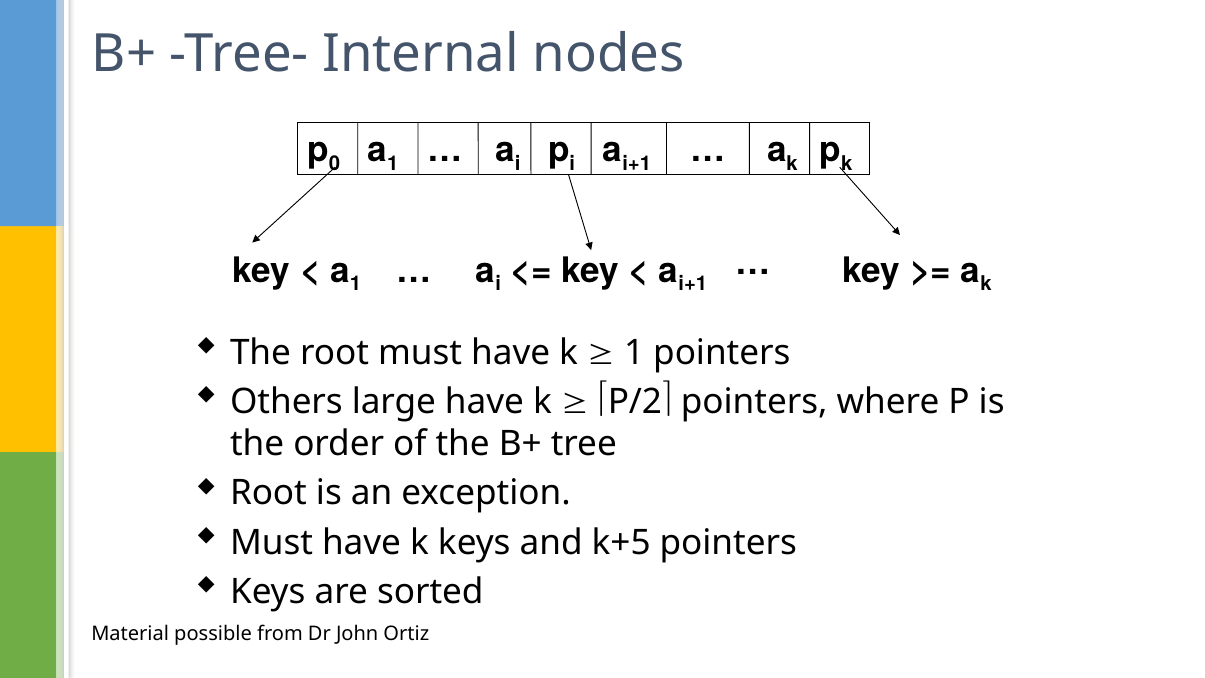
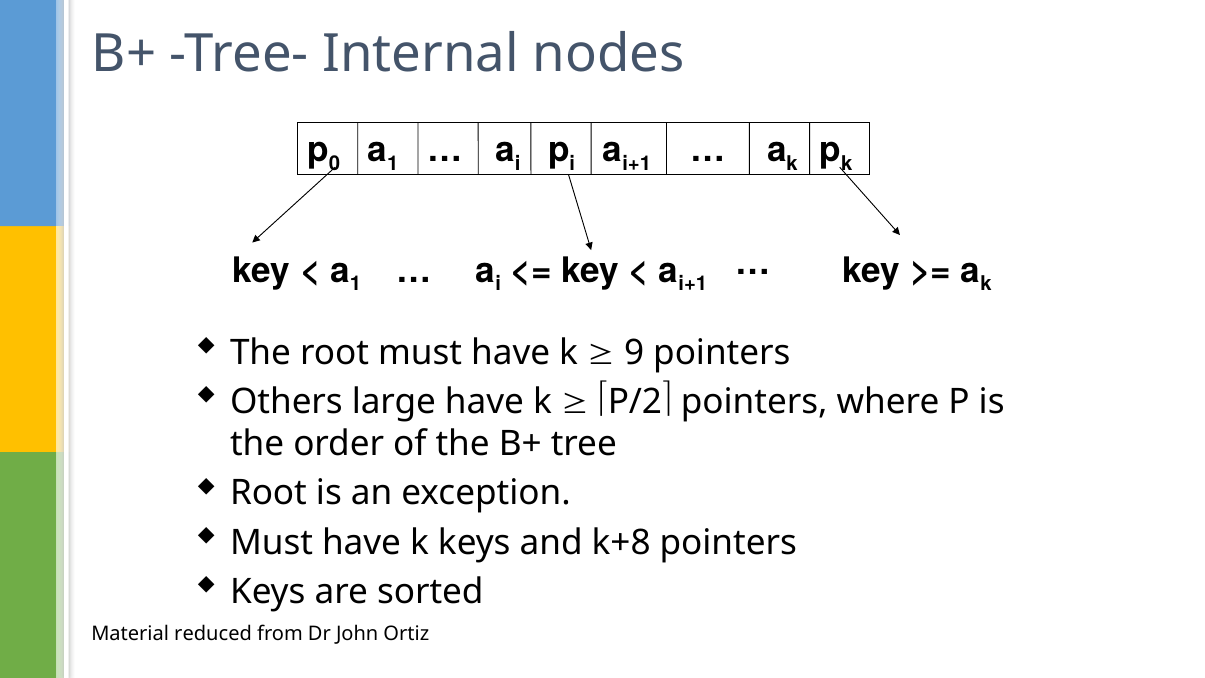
1 at (634, 352): 1 -> 9
k+5: k+5 -> k+8
possible: possible -> reduced
